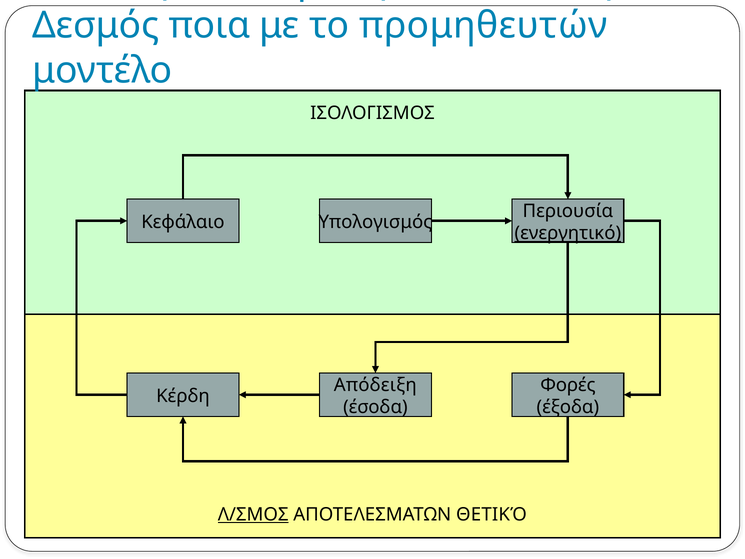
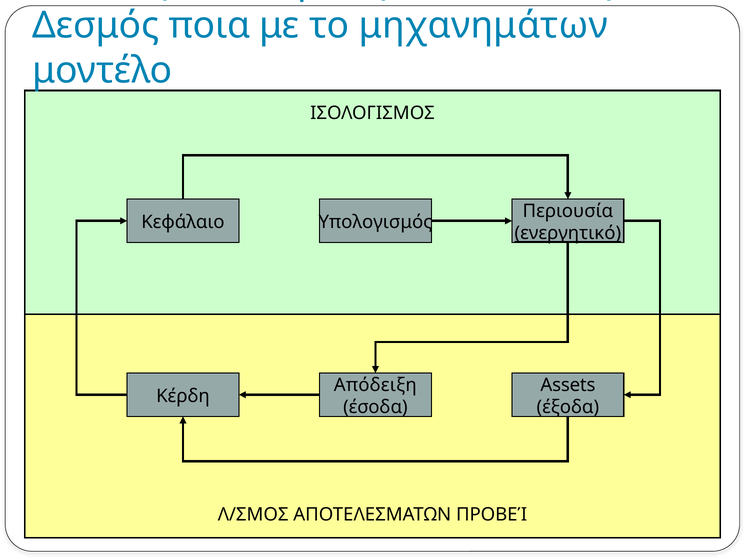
προμηθευτών: προμηθευτών -> μηχανημάτων
Φορές: Φορές -> Assets
Λ/ΣΜΟΣ underline: present -> none
ΘΕΤΙΚΌ: ΘΕΤΙΚΌ -> ΠΡΟΒΕΊ
